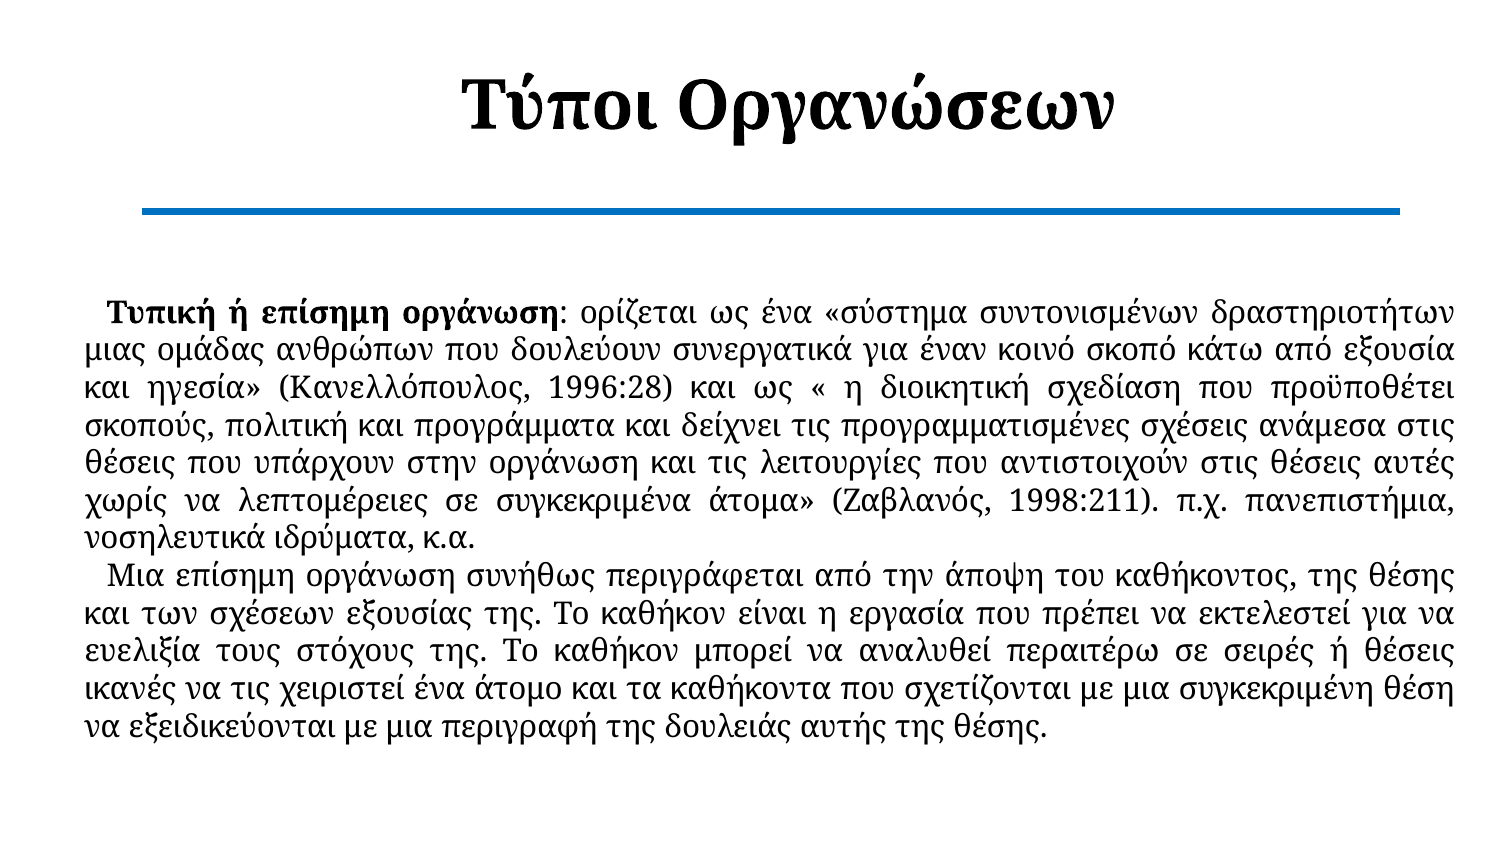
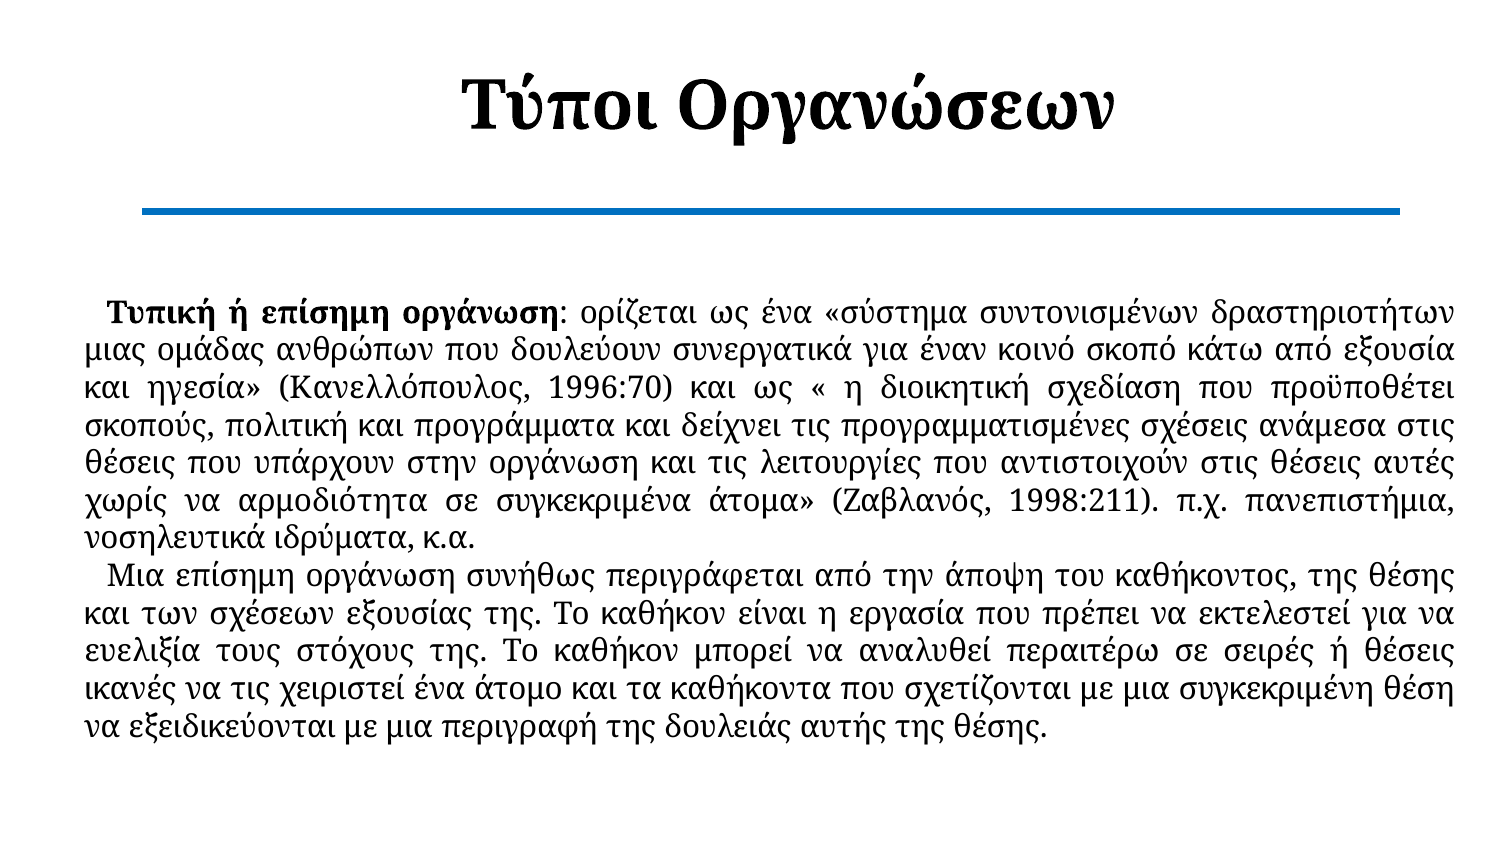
1996:28: 1996:28 -> 1996:70
λεπτομέρειες: λεπτομέρειες -> αρμοδιότητα
